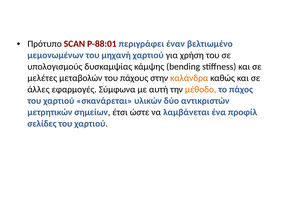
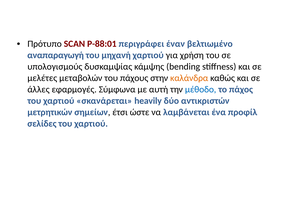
μεμονωμένων: μεμονωμένων -> αναπαραγωγή
μέθοδο colour: orange -> blue
υλικών: υλικών -> heavily
